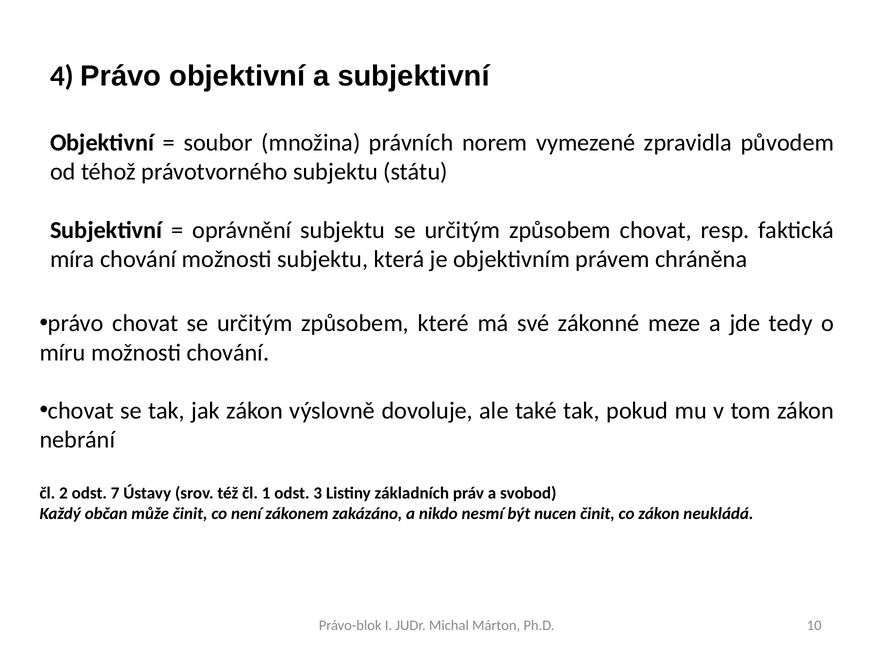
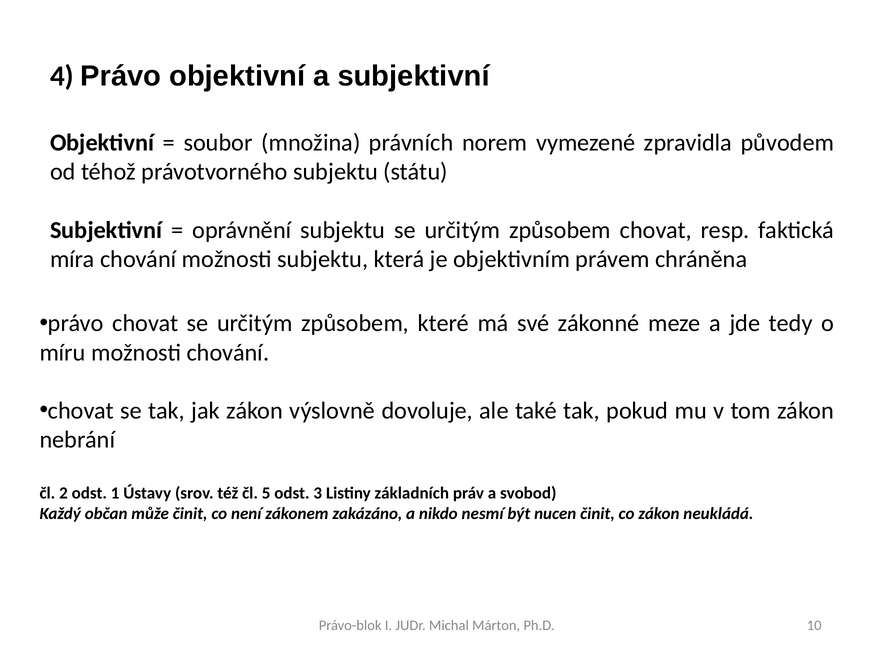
7: 7 -> 1
1: 1 -> 5
